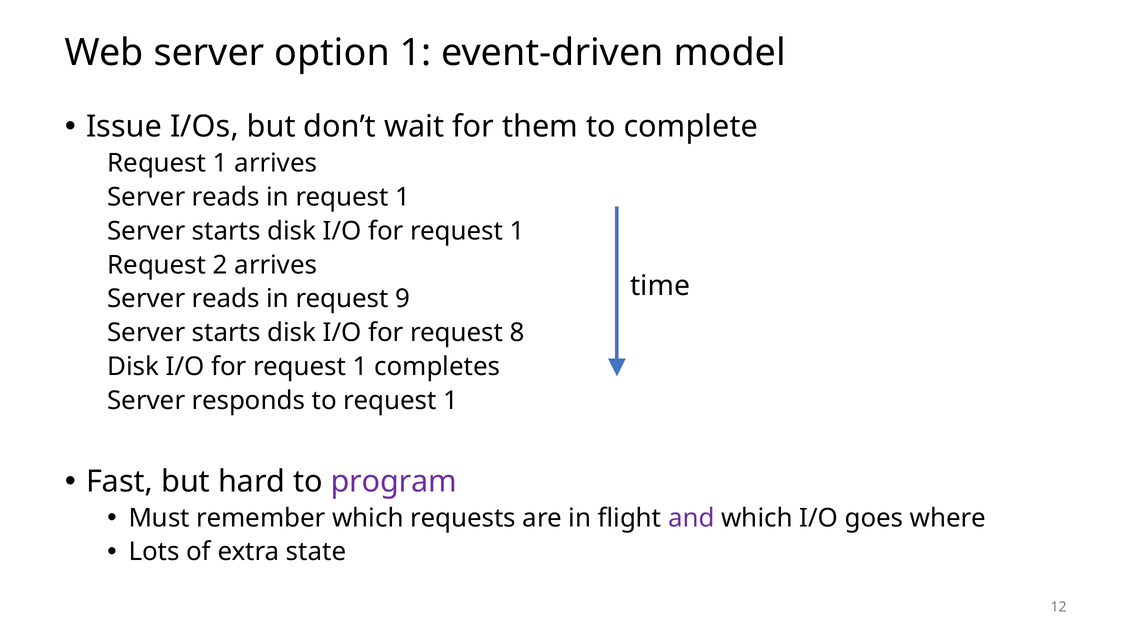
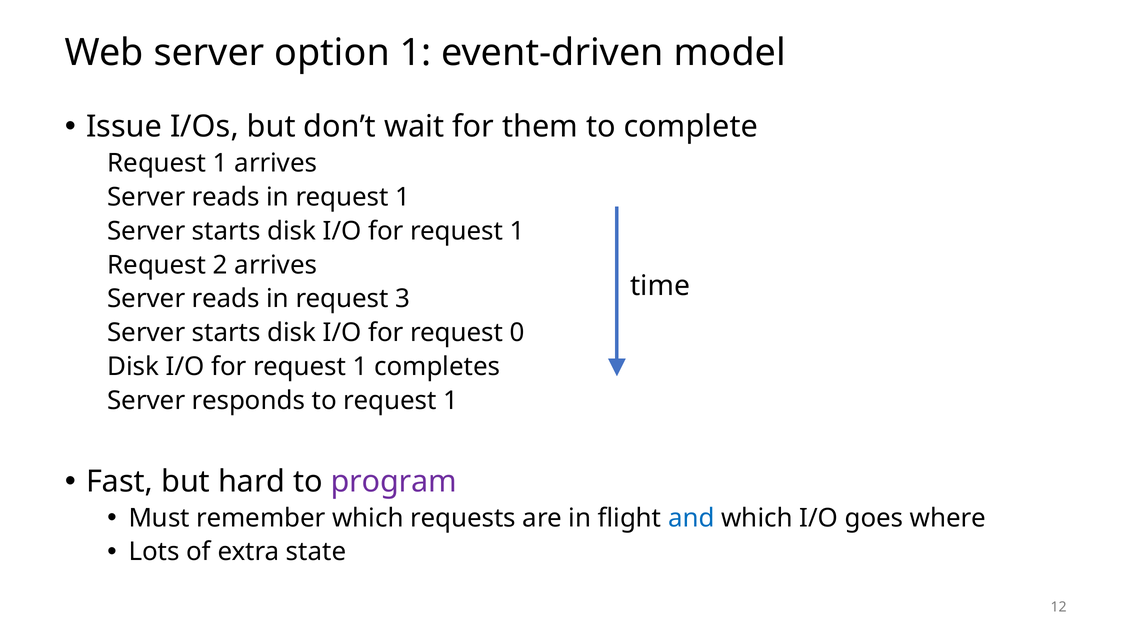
9: 9 -> 3
8: 8 -> 0
and colour: purple -> blue
